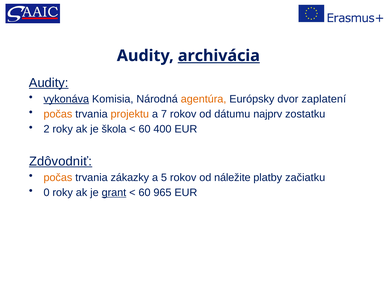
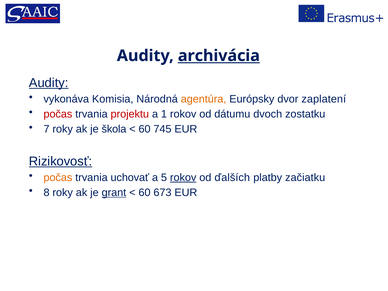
vykonáva underline: present -> none
počas at (58, 114) colour: orange -> red
projektu colour: orange -> red
7: 7 -> 1
najprv: najprv -> dvoch
2: 2 -> 7
400: 400 -> 745
Zdôvodniť: Zdôvodniť -> Rizikovosť
zákazky: zákazky -> uchovať
rokov at (183, 177) underline: none -> present
náležite: náležite -> ďalších
0: 0 -> 8
965: 965 -> 673
